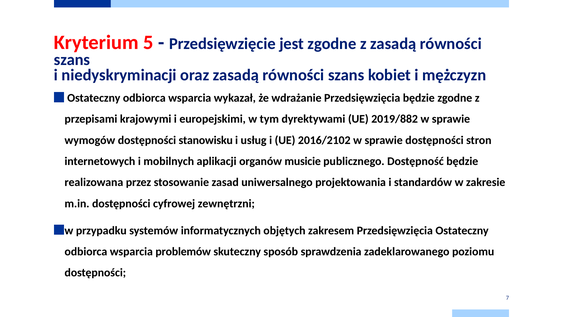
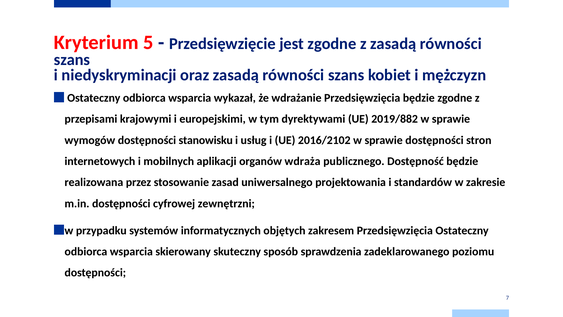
musicie: musicie -> wdraża
problemów: problemów -> skierowany
